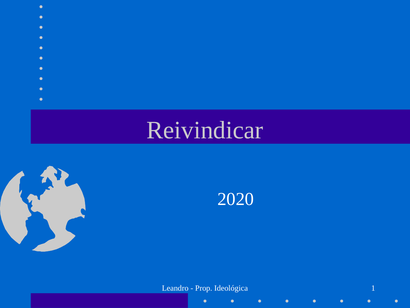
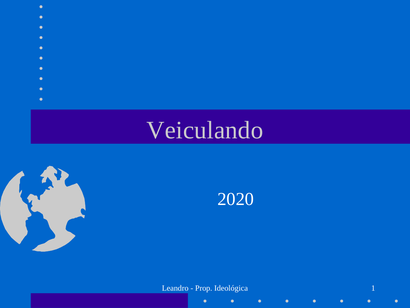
Reivindicar: Reivindicar -> Veiculando
